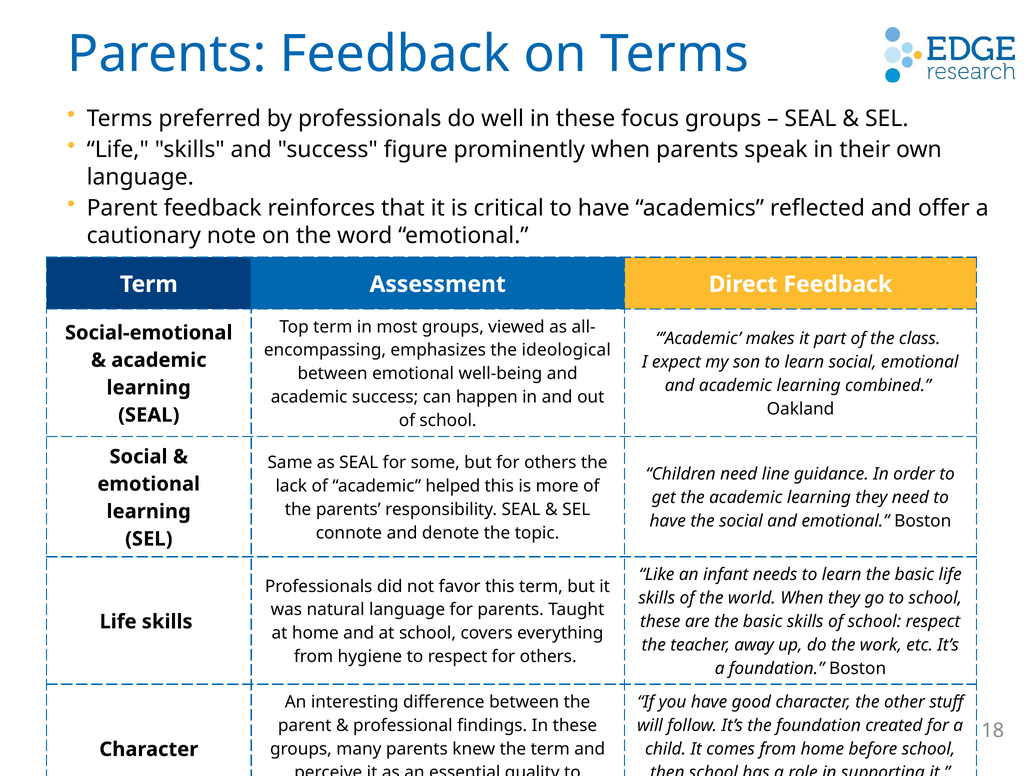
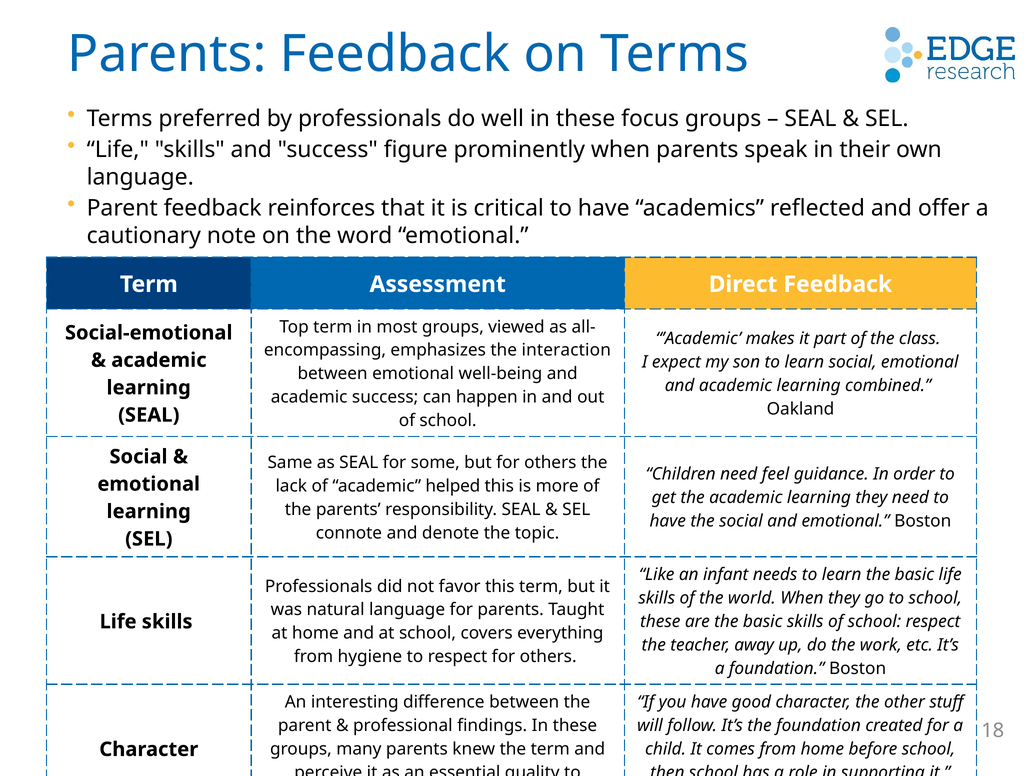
ideological: ideological -> interaction
line: line -> feel
